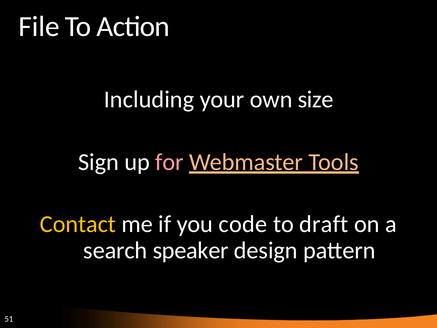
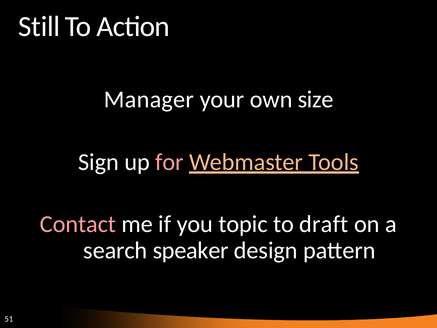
File: File -> Still
Including: Including -> Manager
Contact colour: yellow -> pink
code: code -> topic
